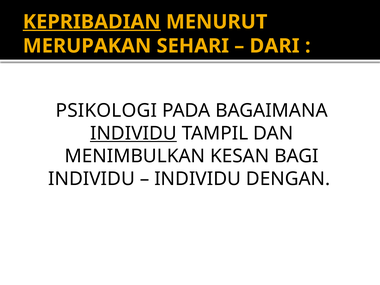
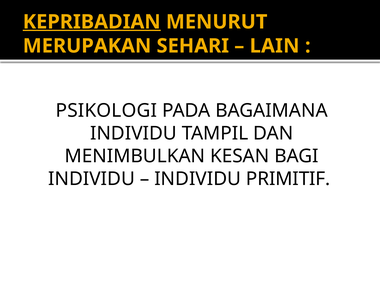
DARI: DARI -> LAIN
INDIVIDU at (133, 133) underline: present -> none
DENGAN: DENGAN -> PRIMITIF
